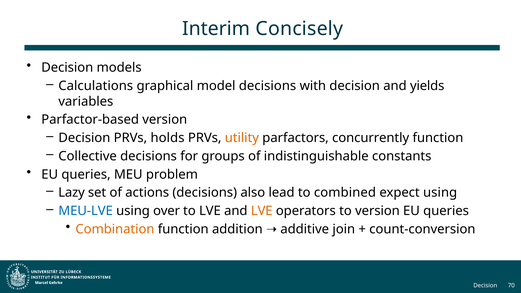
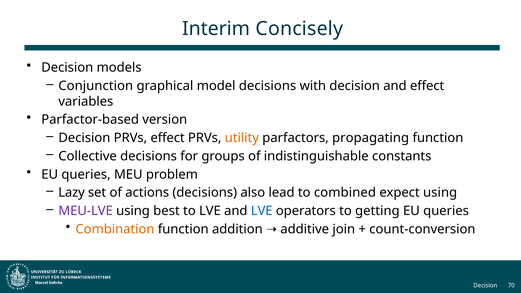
Calculations: Calculations -> Conjunction
and yields: yields -> effect
PRVs holds: holds -> effect
concurrently: concurrently -> propagating
MEU-LVE colour: blue -> purple
over: over -> best
LVE at (262, 211) colour: orange -> blue
to version: version -> getting
